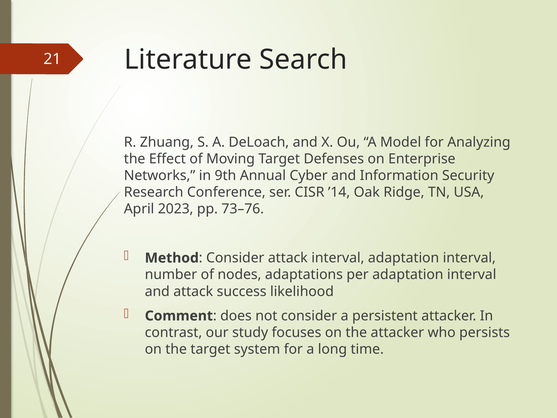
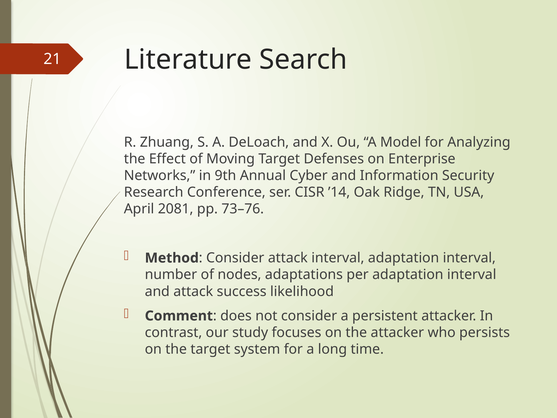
2023: 2023 -> 2081
